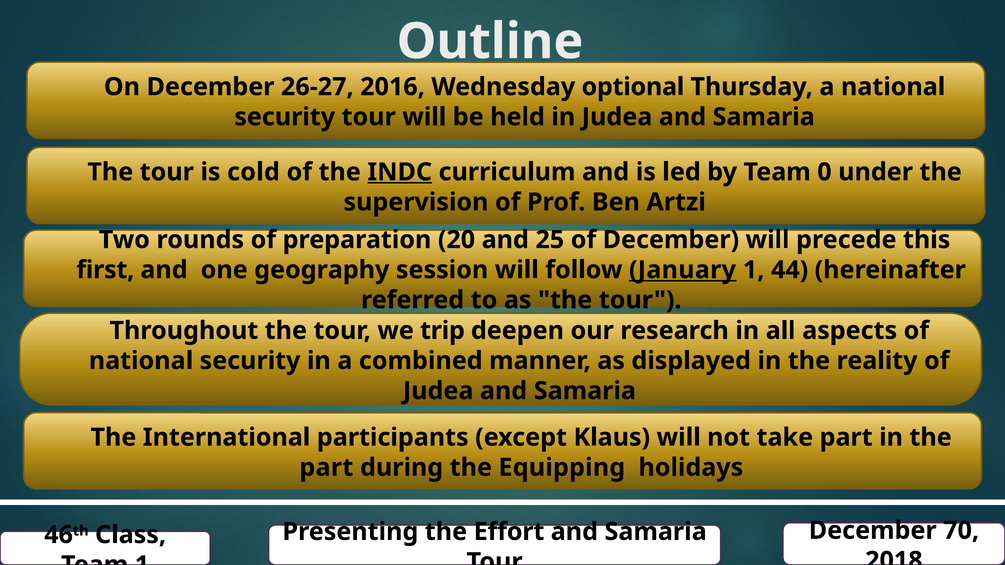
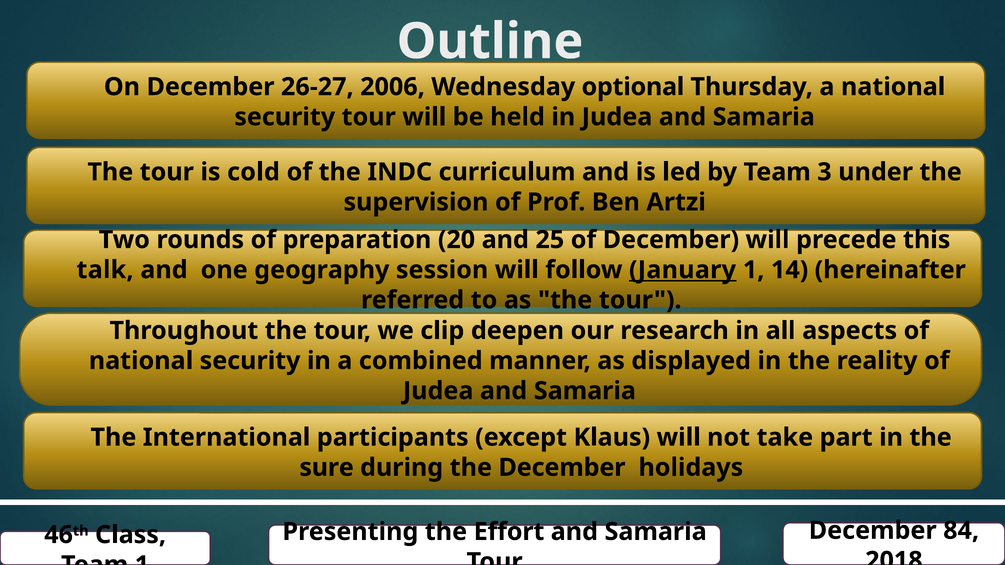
2016: 2016 -> 2006
INDC underline: present -> none
0: 0 -> 3
first: first -> talk
44: 44 -> 14
trip: trip -> clip
part at (326, 468): part -> sure
the Equipping: Equipping -> December
70: 70 -> 84
